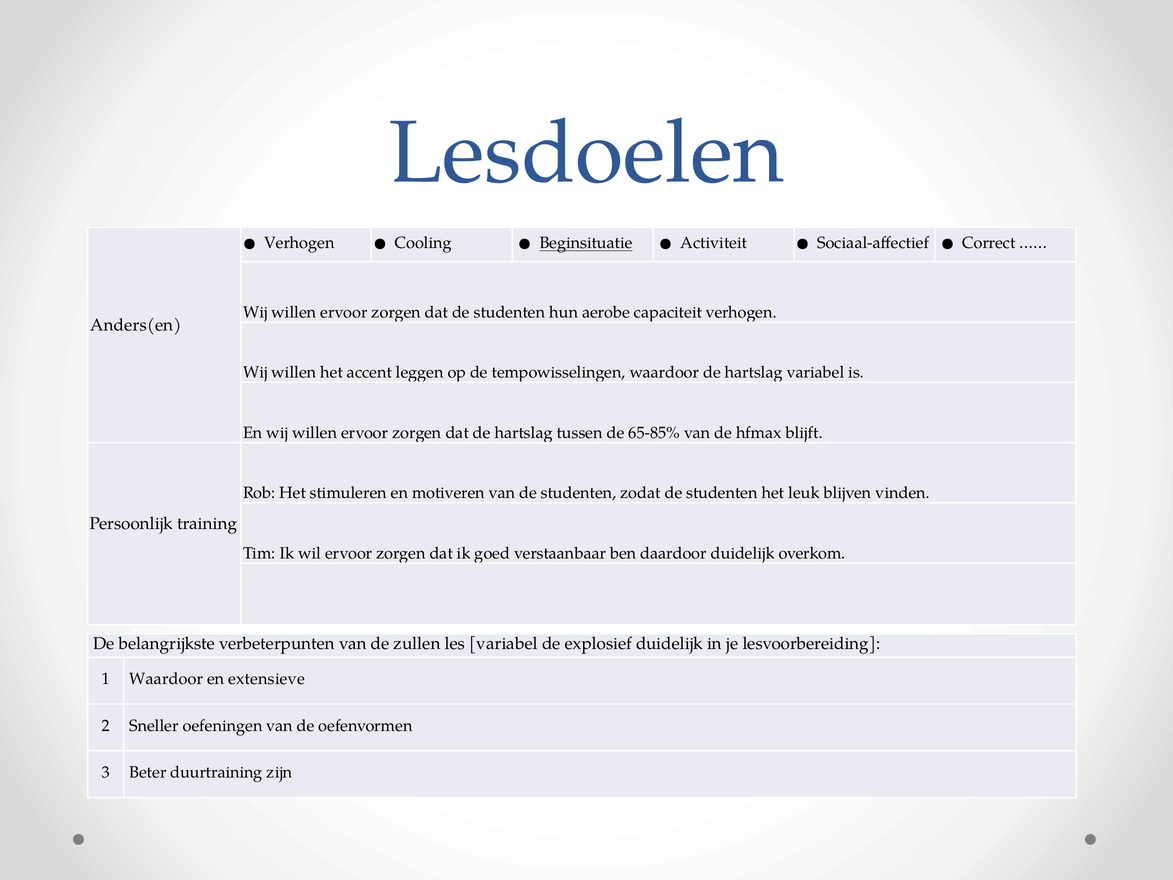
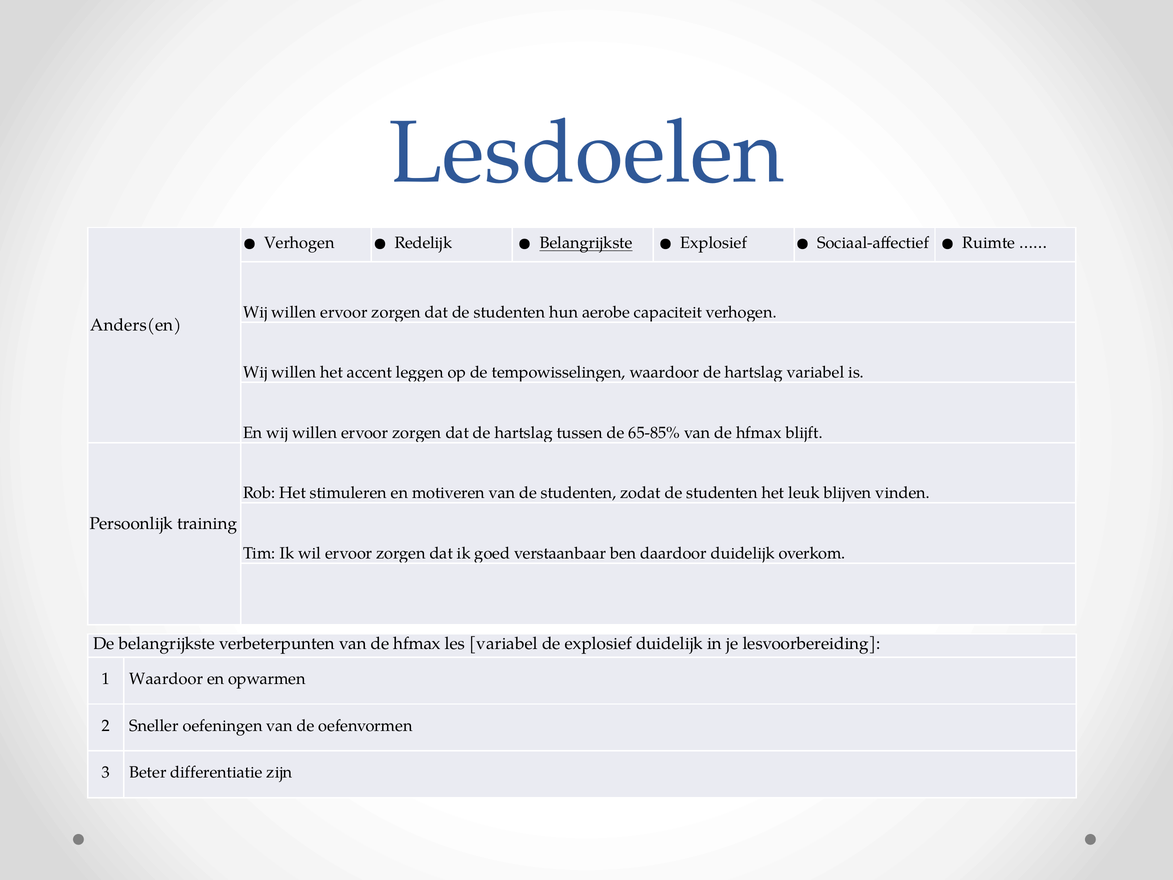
Cooling: Cooling -> Redelijk
Beginsituatie at (586, 243): Beginsituatie -> Belangrijkste
Activiteit at (714, 243): Activiteit -> Explosief
Correct: Correct -> Ruimte
verbeterpunten van de zullen: zullen -> hfmax
extensieve: extensieve -> opwarmen
duurtraining: duurtraining -> differentiatie
